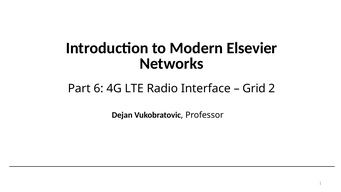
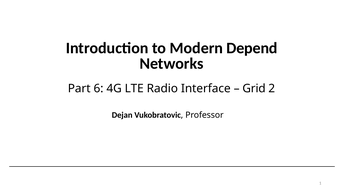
Elsevier: Elsevier -> Depend
